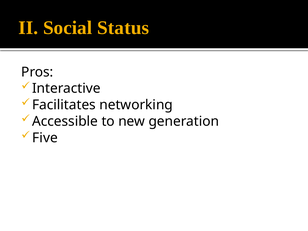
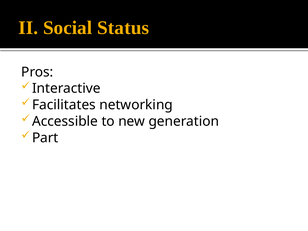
Five: Five -> Part
